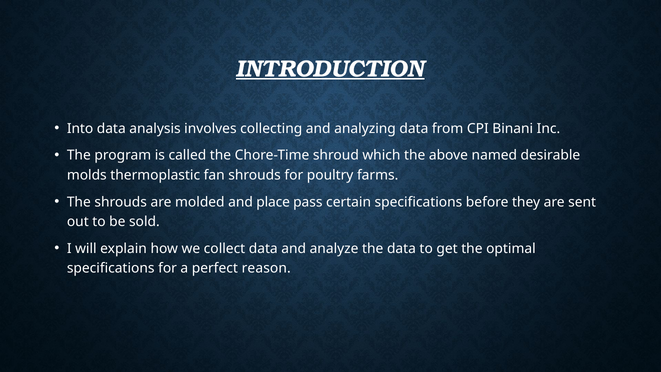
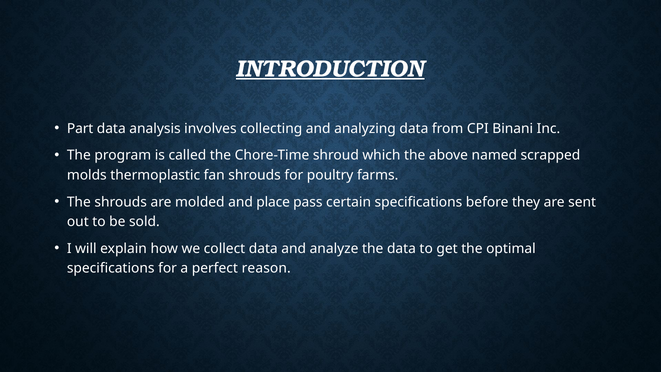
Into: Into -> Part
desirable: desirable -> scrapped
